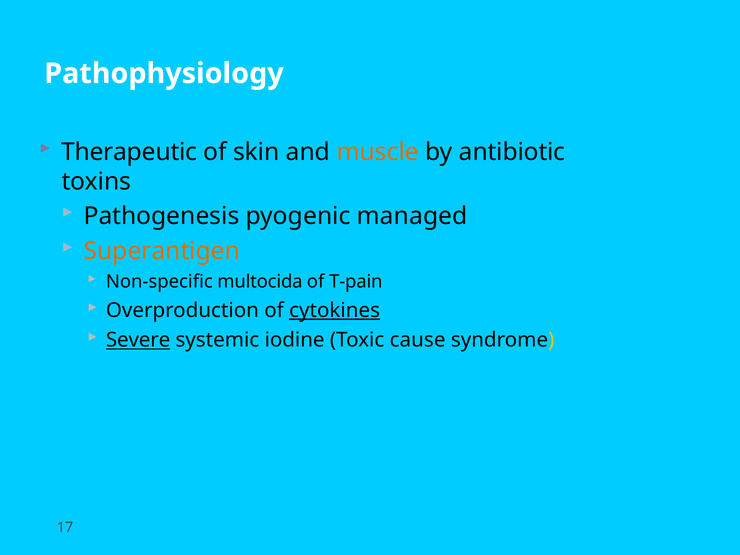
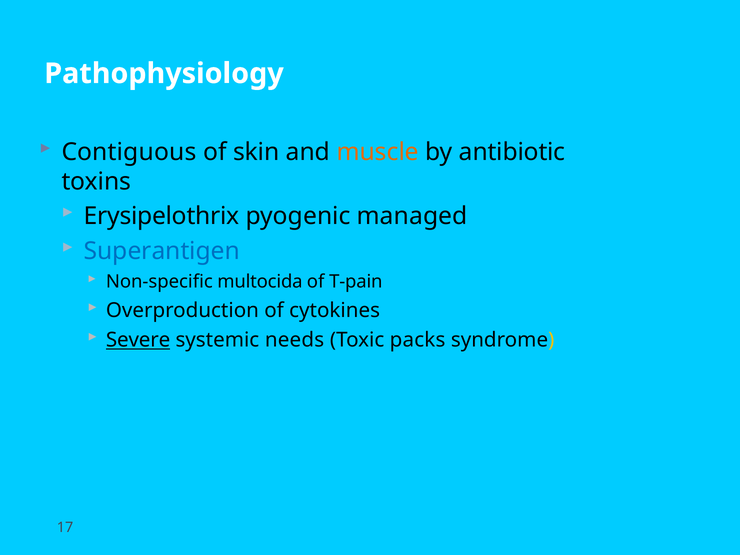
Therapeutic: Therapeutic -> Contiguous
Pathogenesis: Pathogenesis -> Erysipelothrix
Superantigen colour: orange -> blue
cytokines underline: present -> none
iodine: iodine -> needs
cause: cause -> packs
